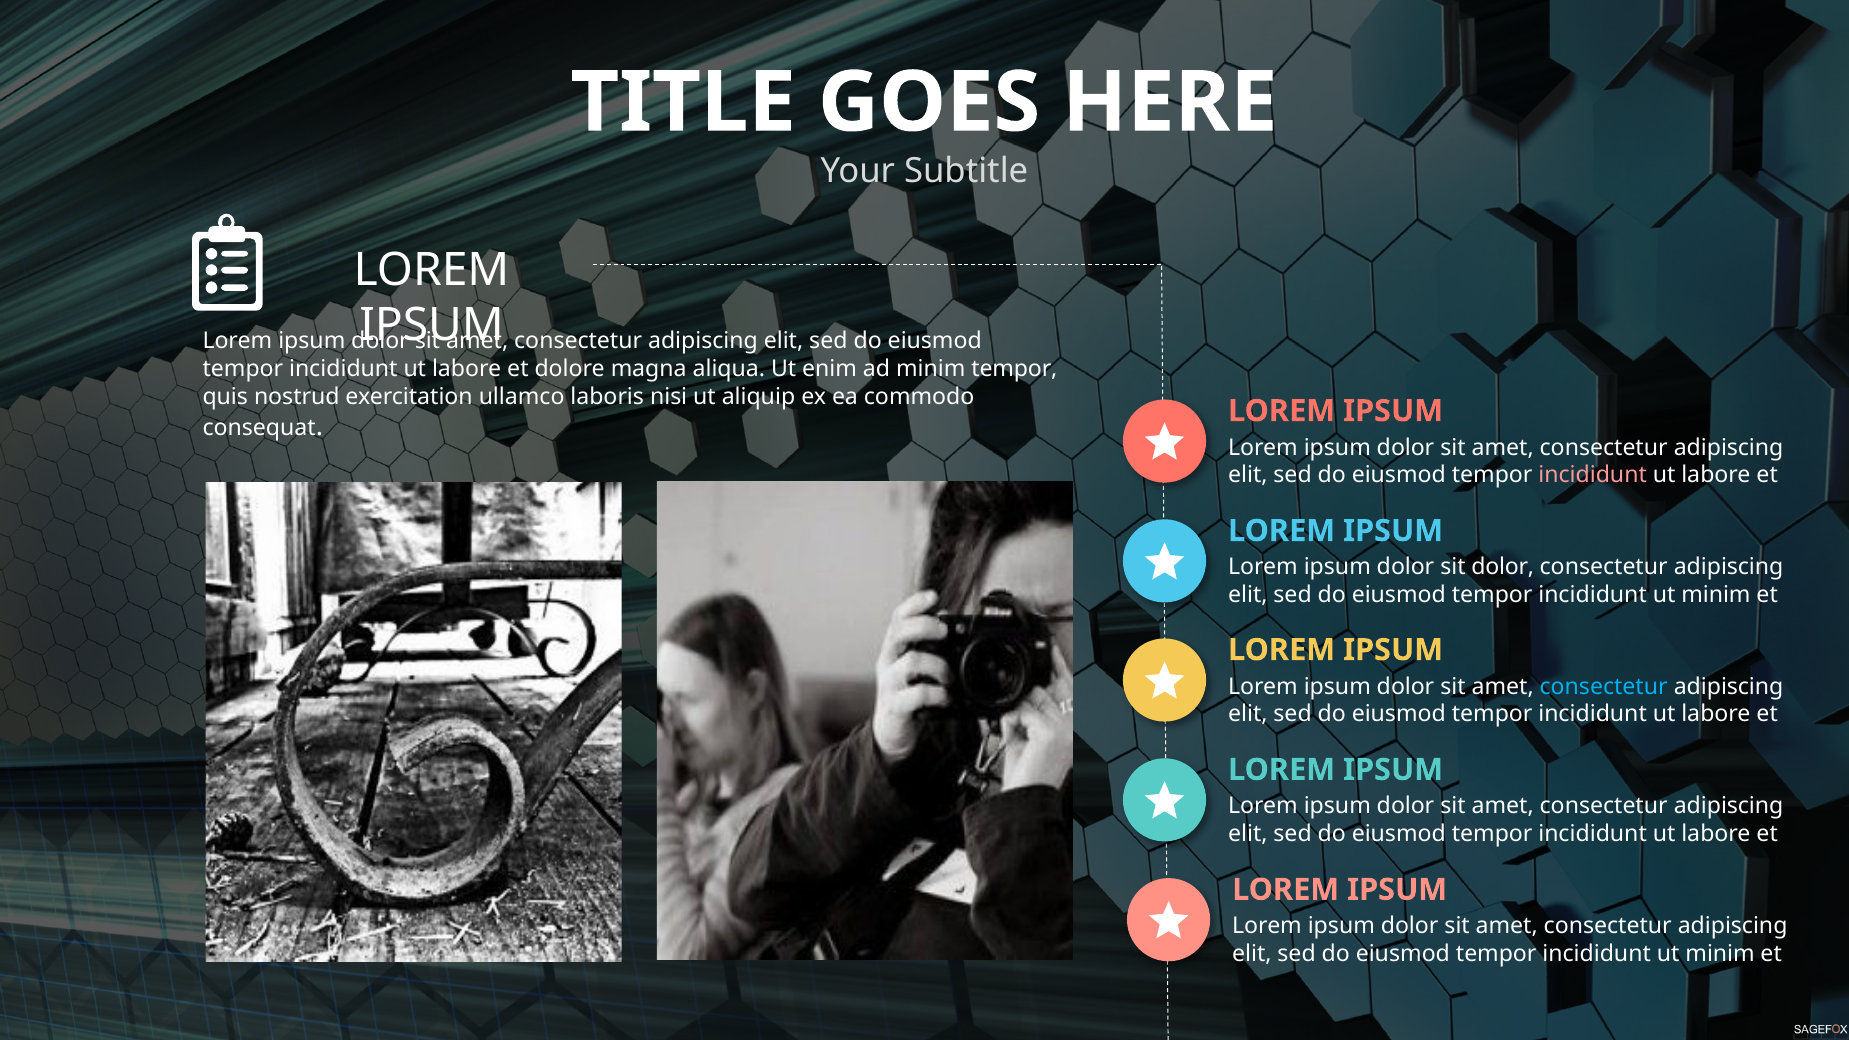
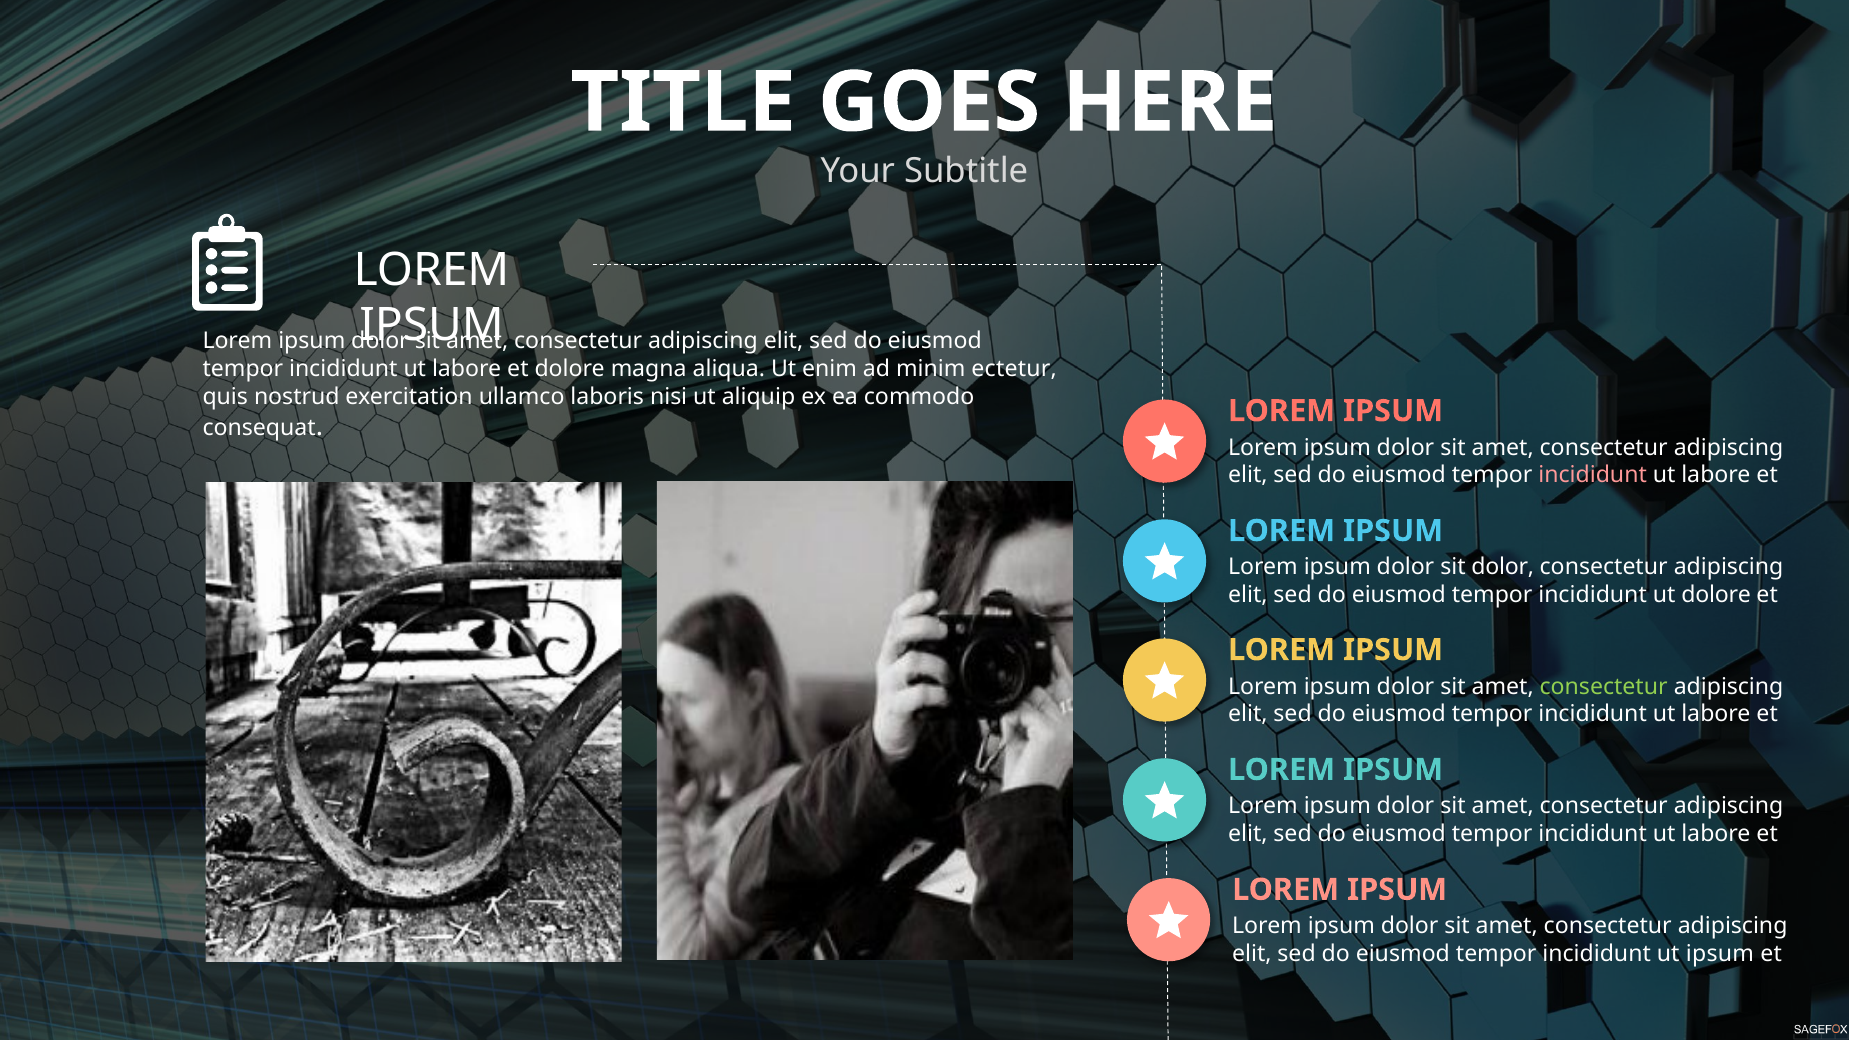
minim tempor: tempor -> ectetur
minim at (1716, 595): minim -> dolore
consectetur at (1604, 686) colour: light blue -> light green
minim at (1720, 954): minim -> ipsum
